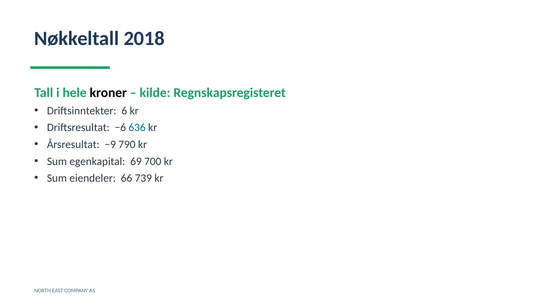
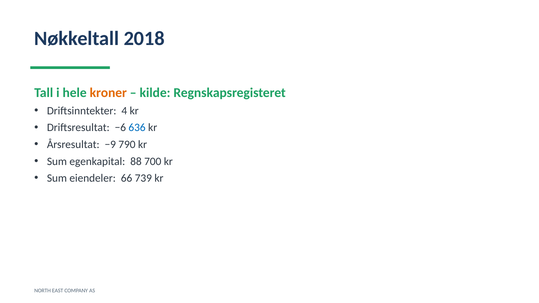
kroner colour: black -> orange
6: 6 -> 4
69: 69 -> 88
